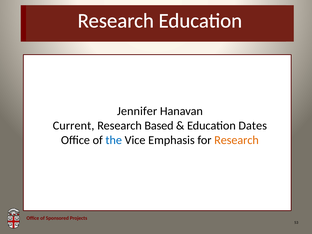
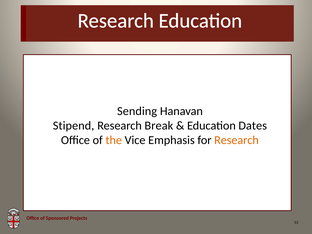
Jennifer: Jennifer -> Sending
Current: Current -> Stipend
Based: Based -> Break
the colour: blue -> orange
